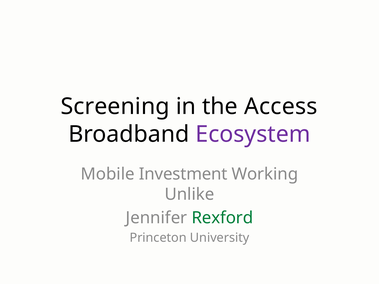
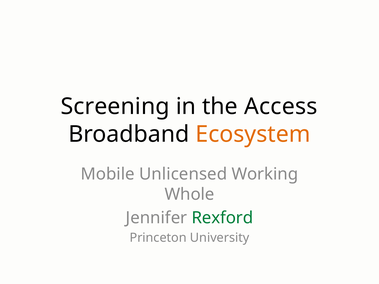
Ecosystem colour: purple -> orange
Investment: Investment -> Unlicensed
Unlike: Unlike -> Whole
